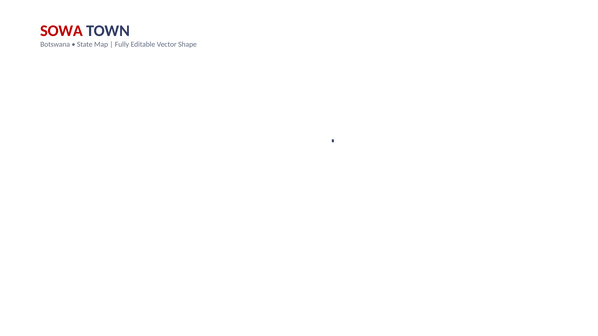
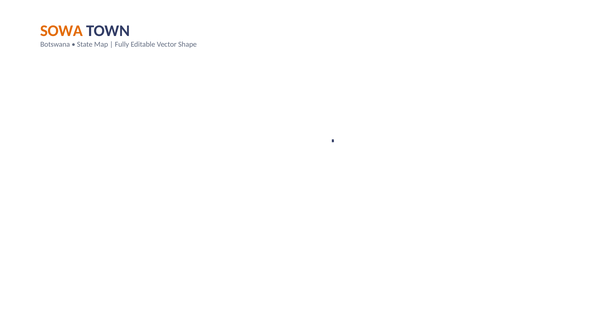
SOWA colour: red -> orange
